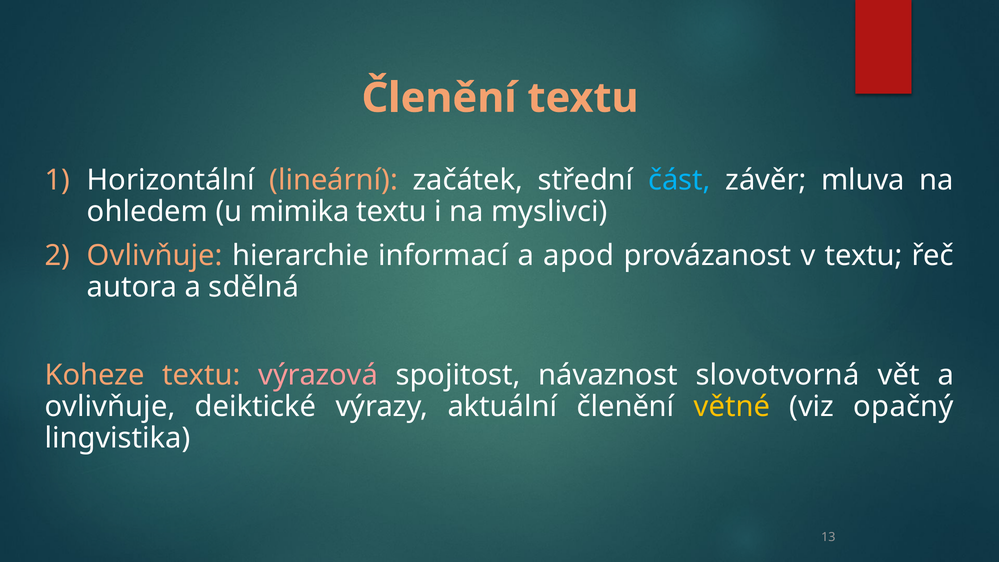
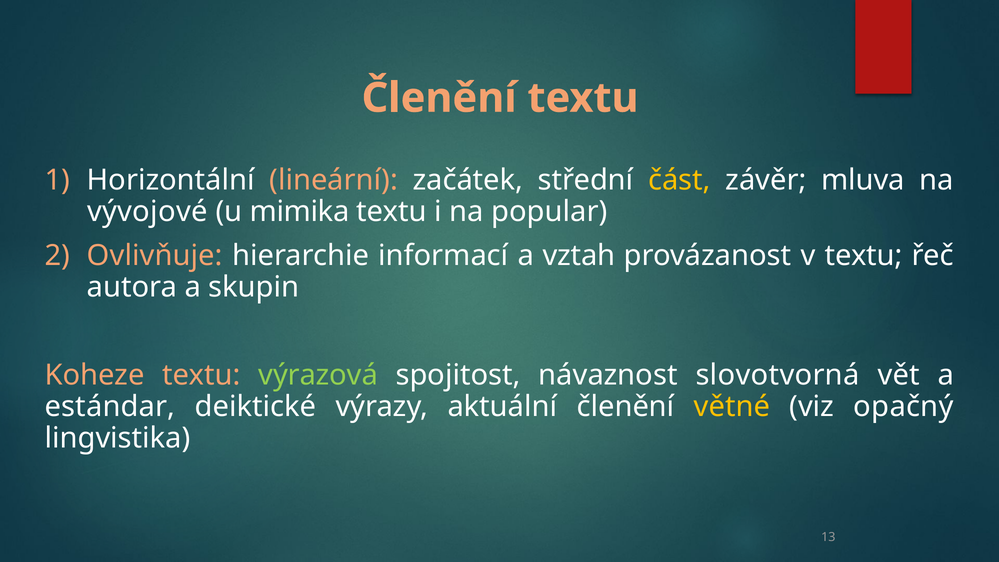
část colour: light blue -> yellow
ohledem: ohledem -> vývojové
myslivci: myslivci -> popular
apod: apod -> vztah
sdělná: sdělná -> skupin
výrazová colour: pink -> light green
ovlivňuje at (110, 407): ovlivňuje -> estándar
